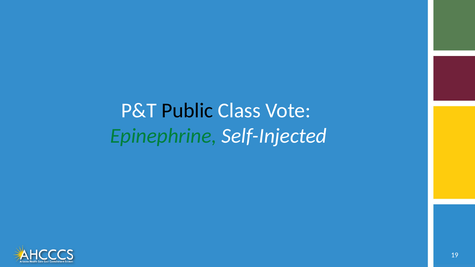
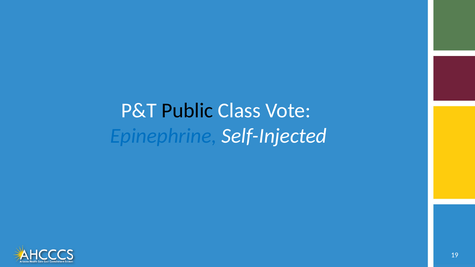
Epinephrine colour: green -> blue
